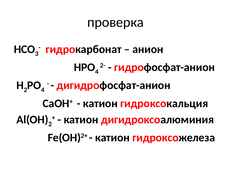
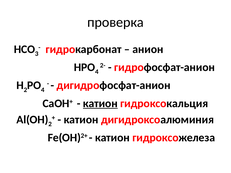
катион at (100, 104) underline: none -> present
